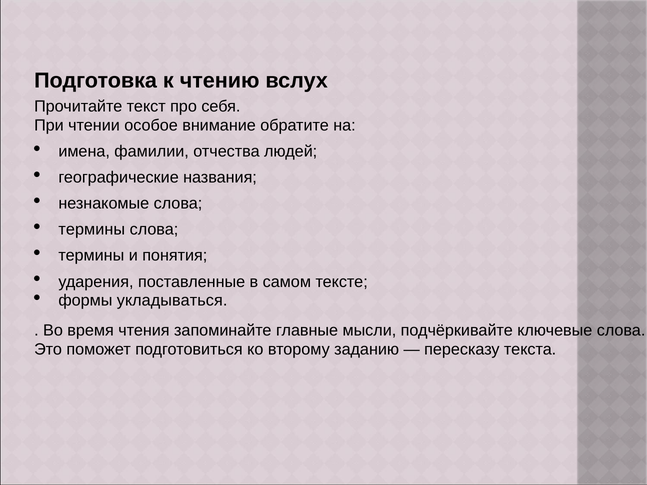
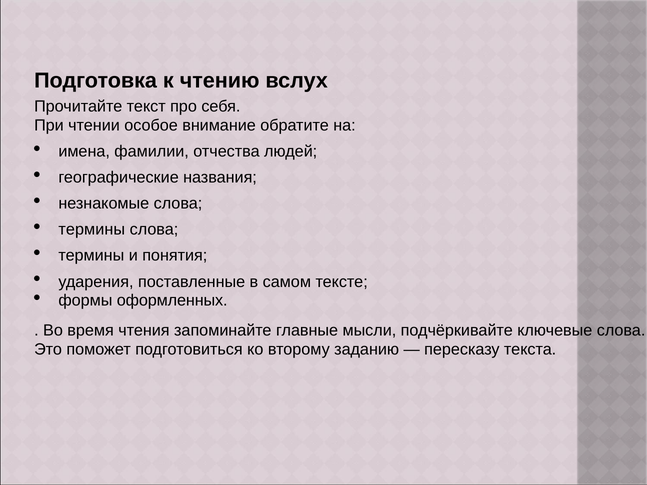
укладываться: укладываться -> оформленных
